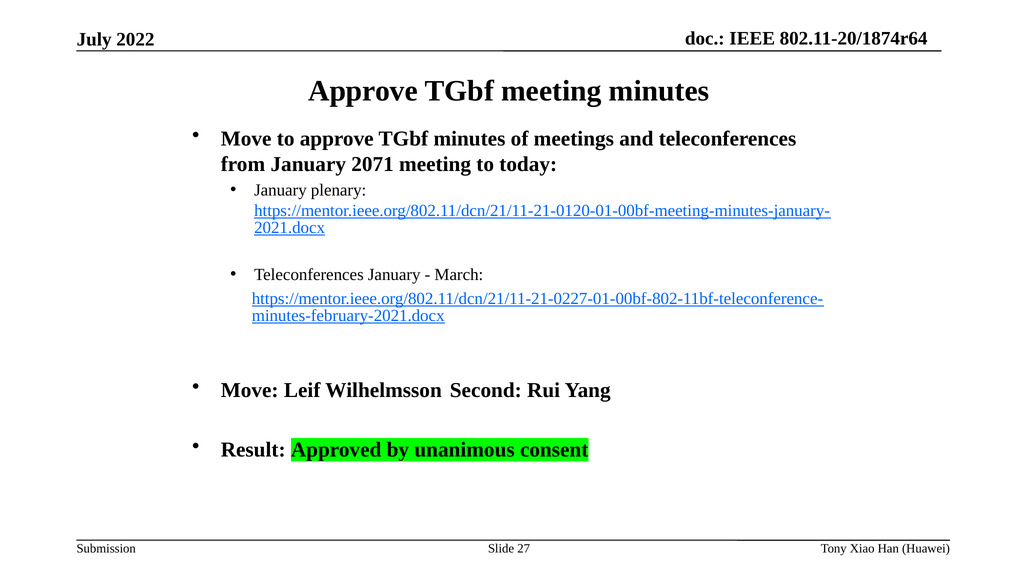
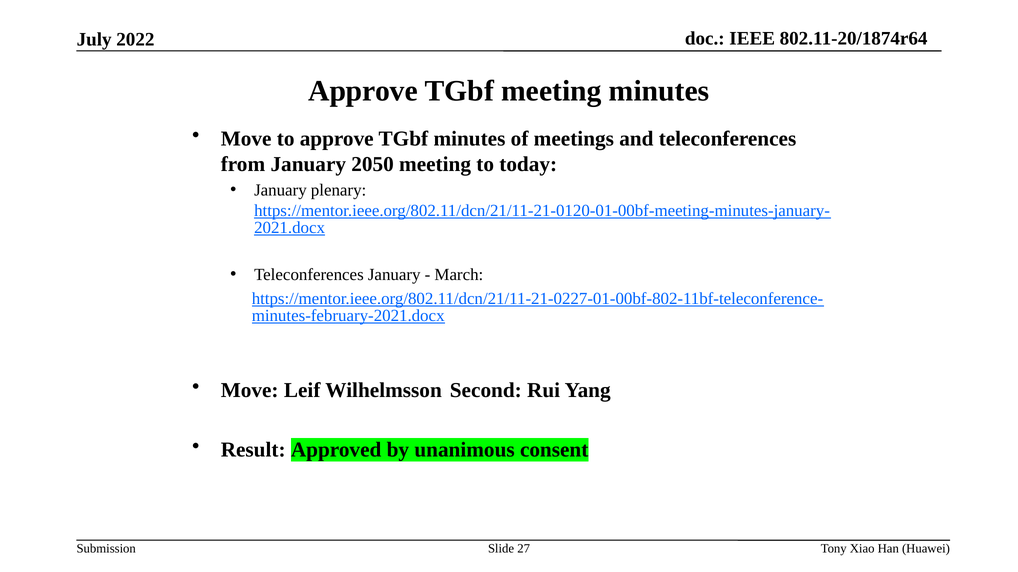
2071: 2071 -> 2050
